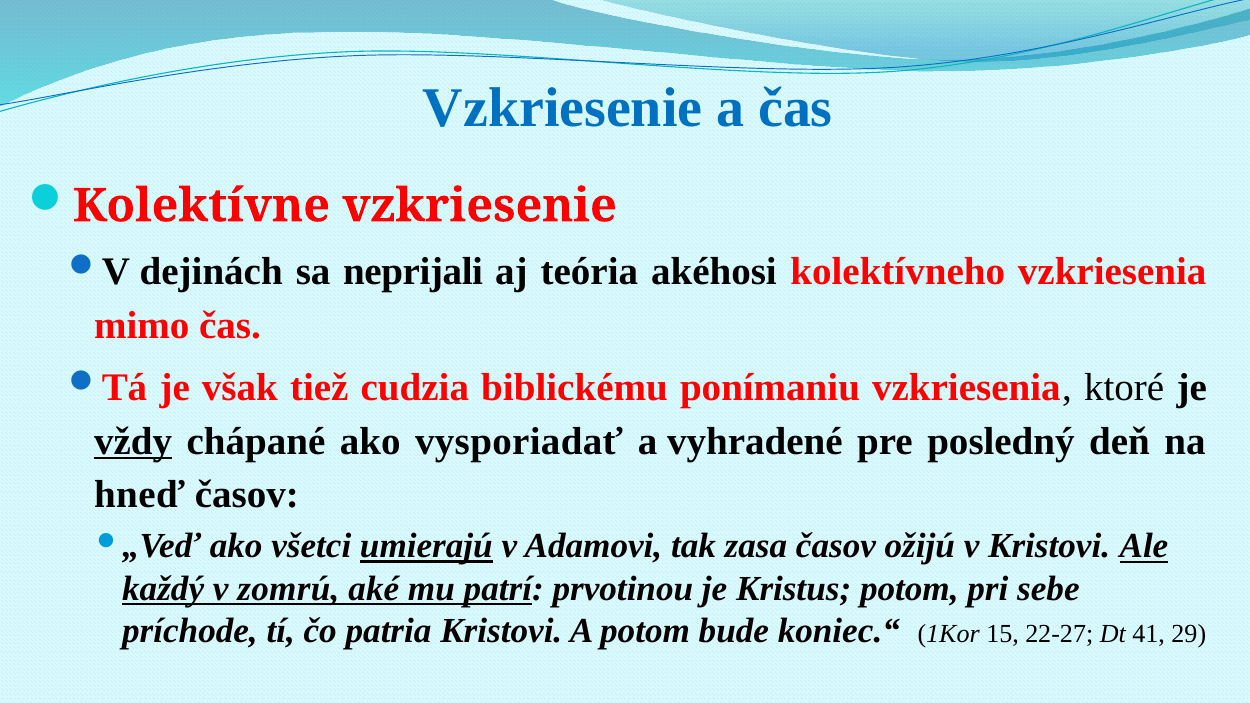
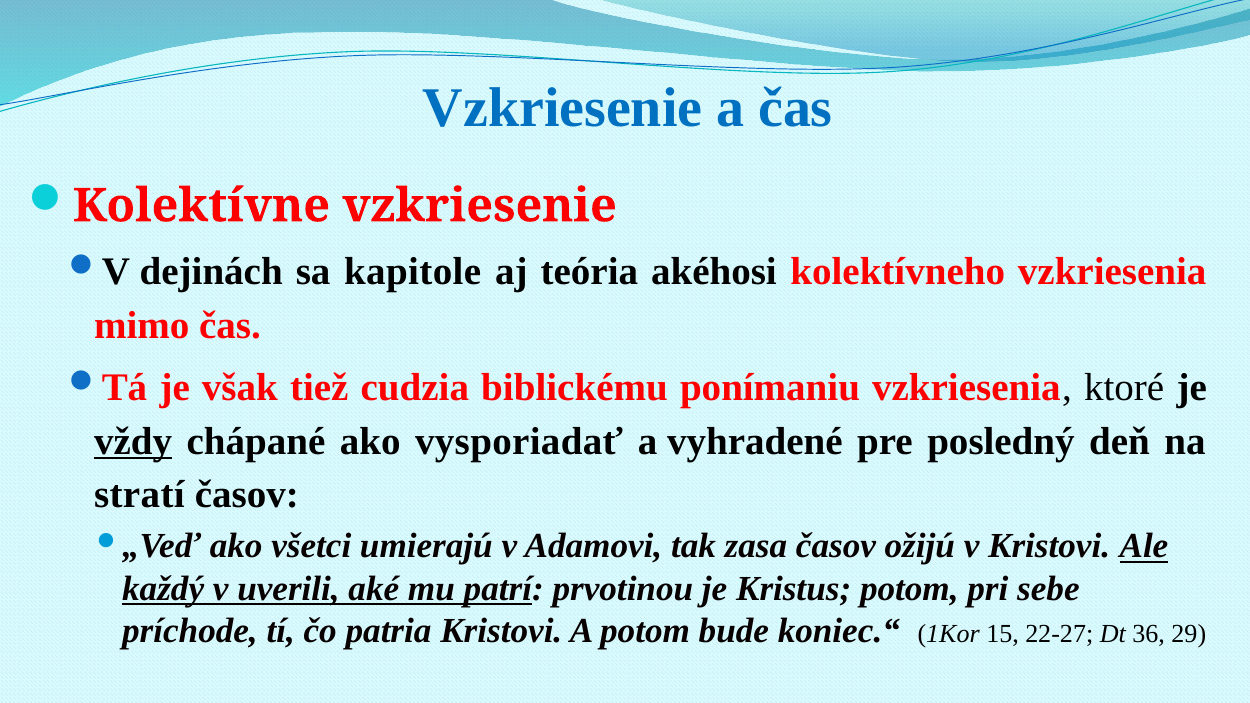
neprijali: neprijali -> kapitole
hneď: hneď -> stratí
umierajú underline: present -> none
zomrú: zomrú -> uverili
41: 41 -> 36
